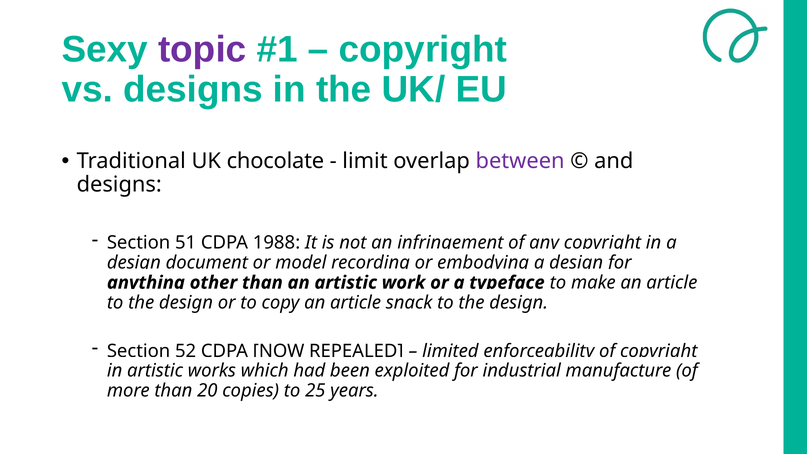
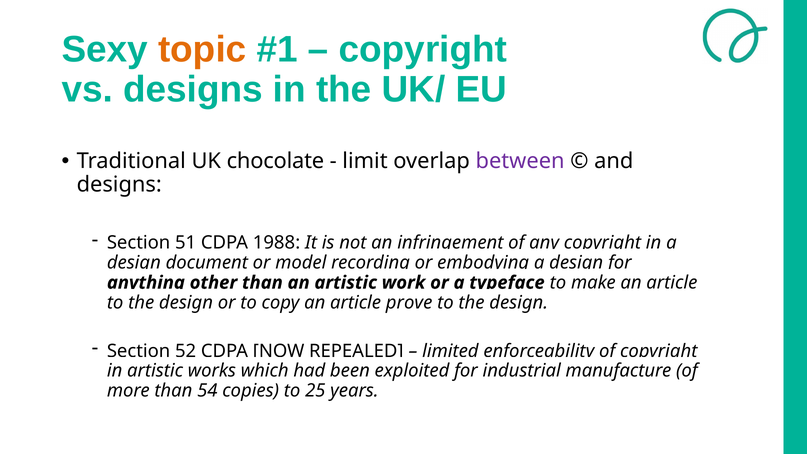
topic colour: purple -> orange
snack: snack -> prove
20: 20 -> 54
